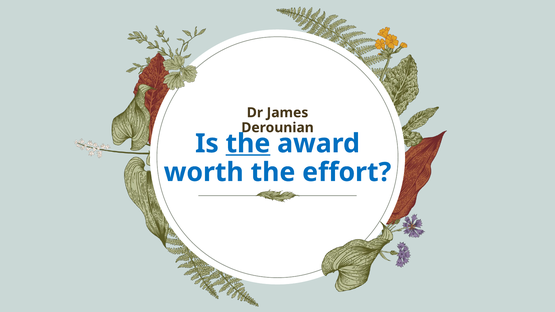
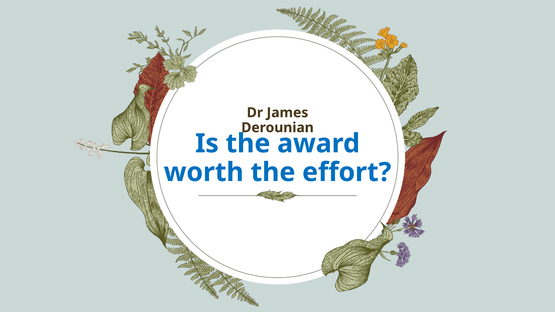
the at (248, 144) underline: present -> none
